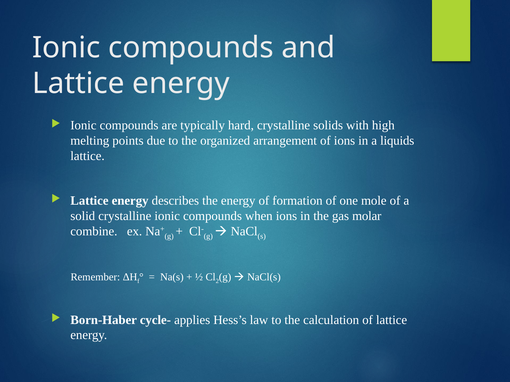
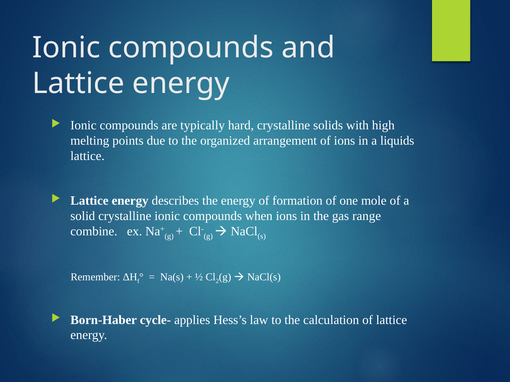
molar: molar -> range
